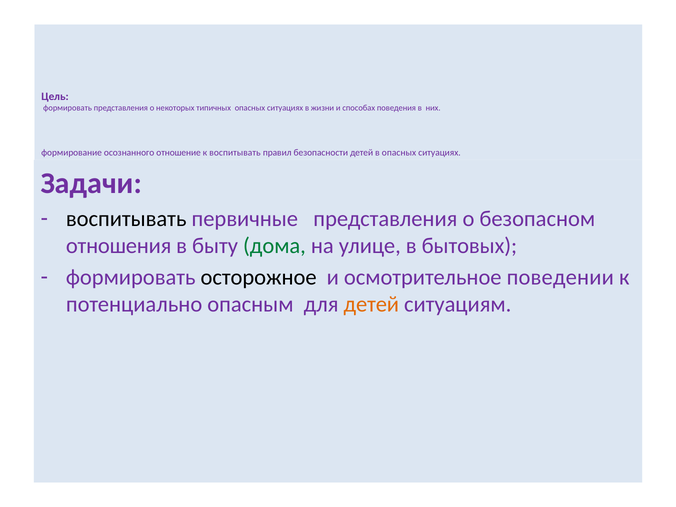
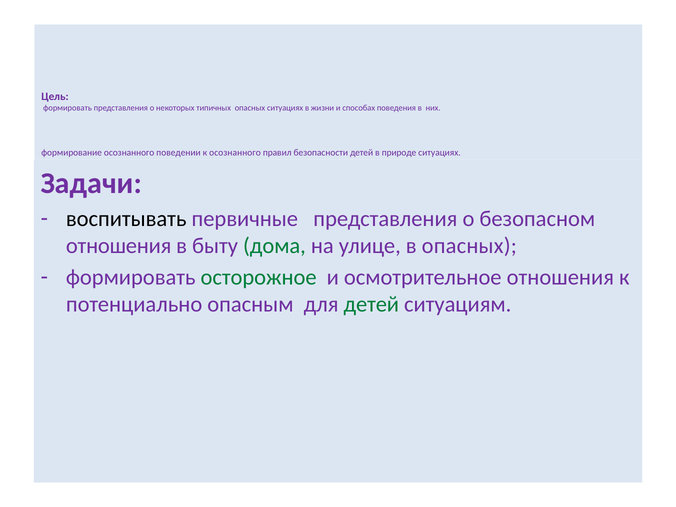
отношение: отношение -> поведении
к воспитывать: воспитывать -> осознанного
в опасных: опасных -> природе
в бытовых: бытовых -> опасных
осторожное colour: black -> green
осмотрительное поведении: поведении -> отношения
детей at (371, 304) colour: orange -> green
